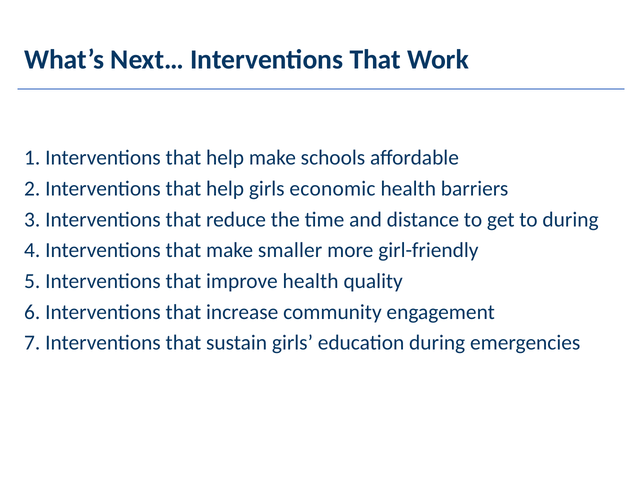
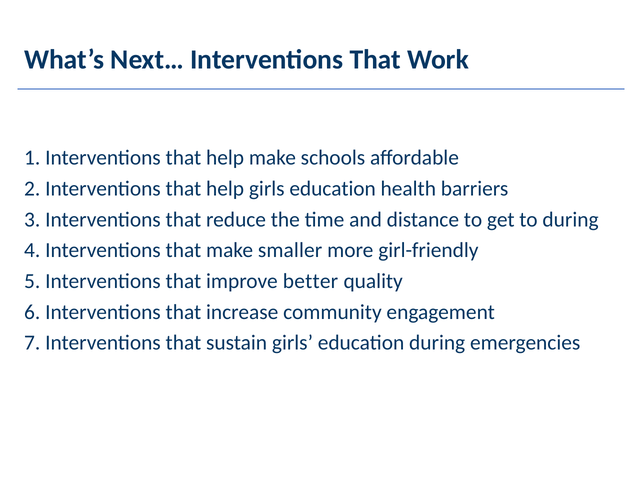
help girls economic: economic -> education
improve health: health -> better
